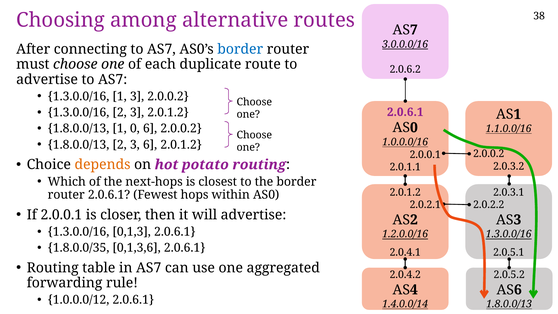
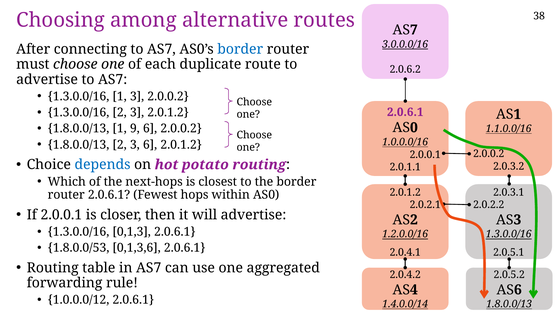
0: 0 -> 9
depends colour: orange -> blue
1.8.0.0/35: 1.8.0.0/35 -> 1.8.0.0/53
